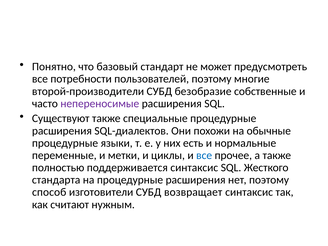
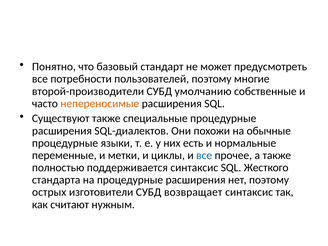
безобразие: безобразие -> умолчанию
непереносимые colour: purple -> orange
способ: способ -> острых
